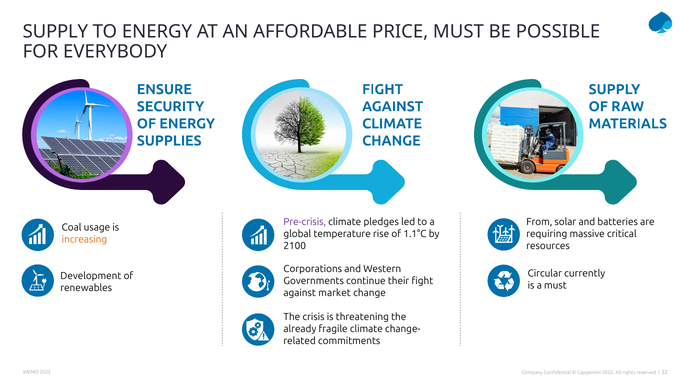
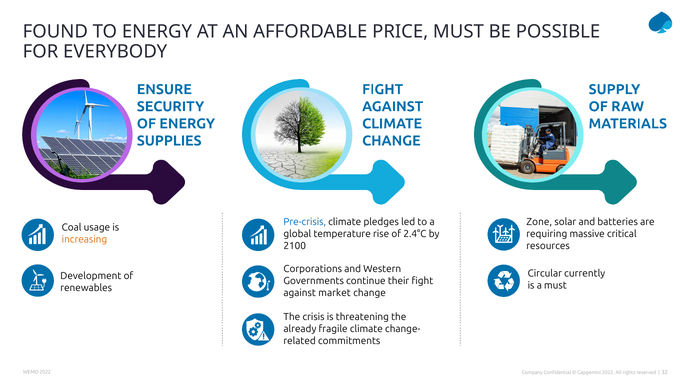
SUPPLY at (55, 32): SUPPLY -> FOUND
Pre-crisis colour: purple -> blue
From: From -> Zone
1.1°C: 1.1°C -> 2.4°C
